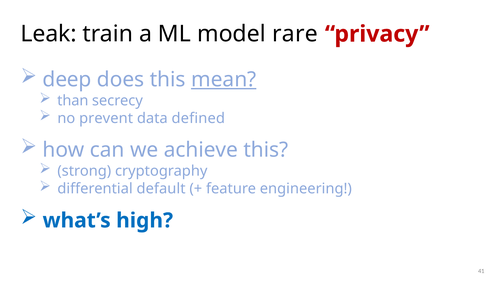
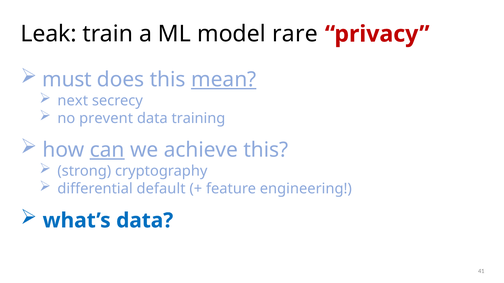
deep: deep -> must
than: than -> next
defined: defined -> training
can underline: none -> present
what’s high: high -> data
